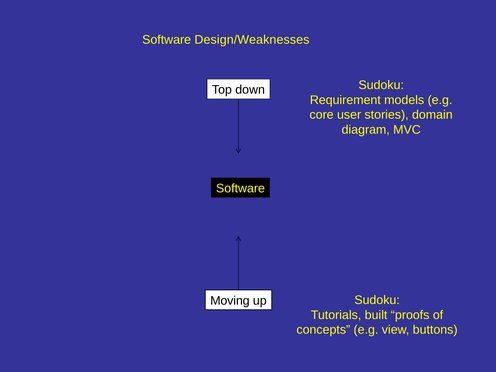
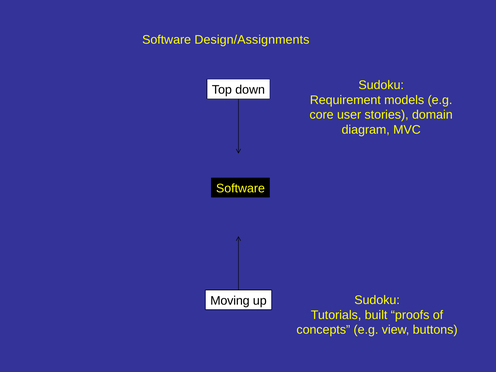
Design/Weaknesses: Design/Weaknesses -> Design/Assignments
